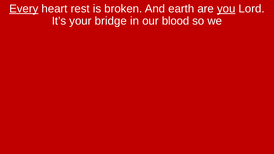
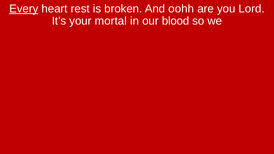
earth: earth -> oohh
you underline: present -> none
bridge: bridge -> mortal
